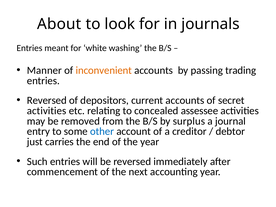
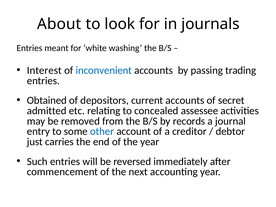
Manner: Manner -> Interest
inconvenient colour: orange -> blue
Reversed at (47, 100): Reversed -> Obtained
activities at (47, 111): activities -> admitted
surplus: surplus -> records
